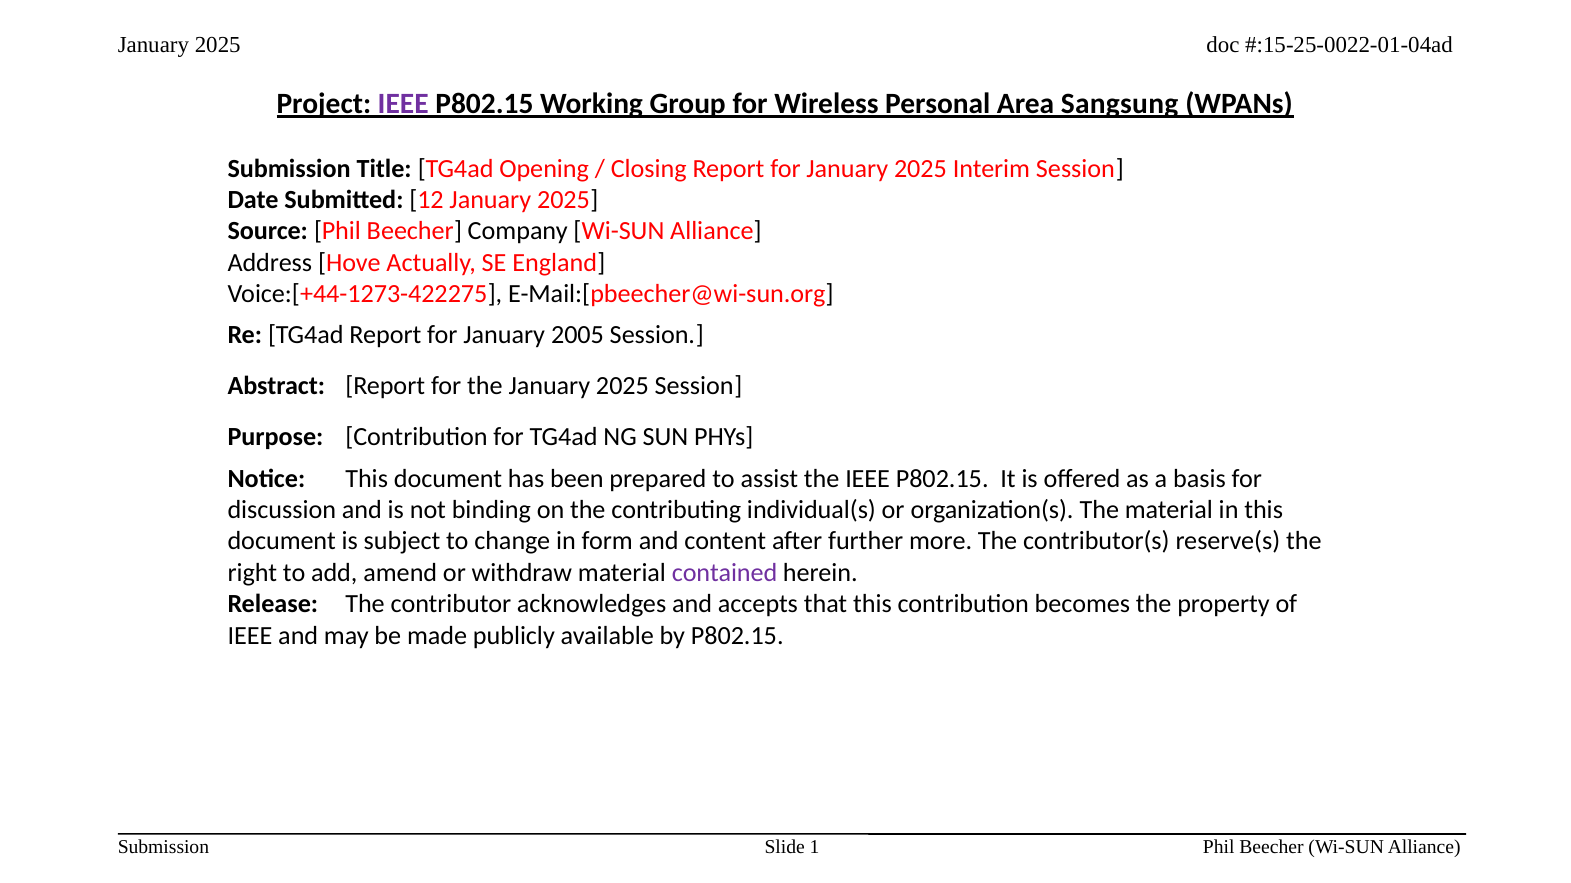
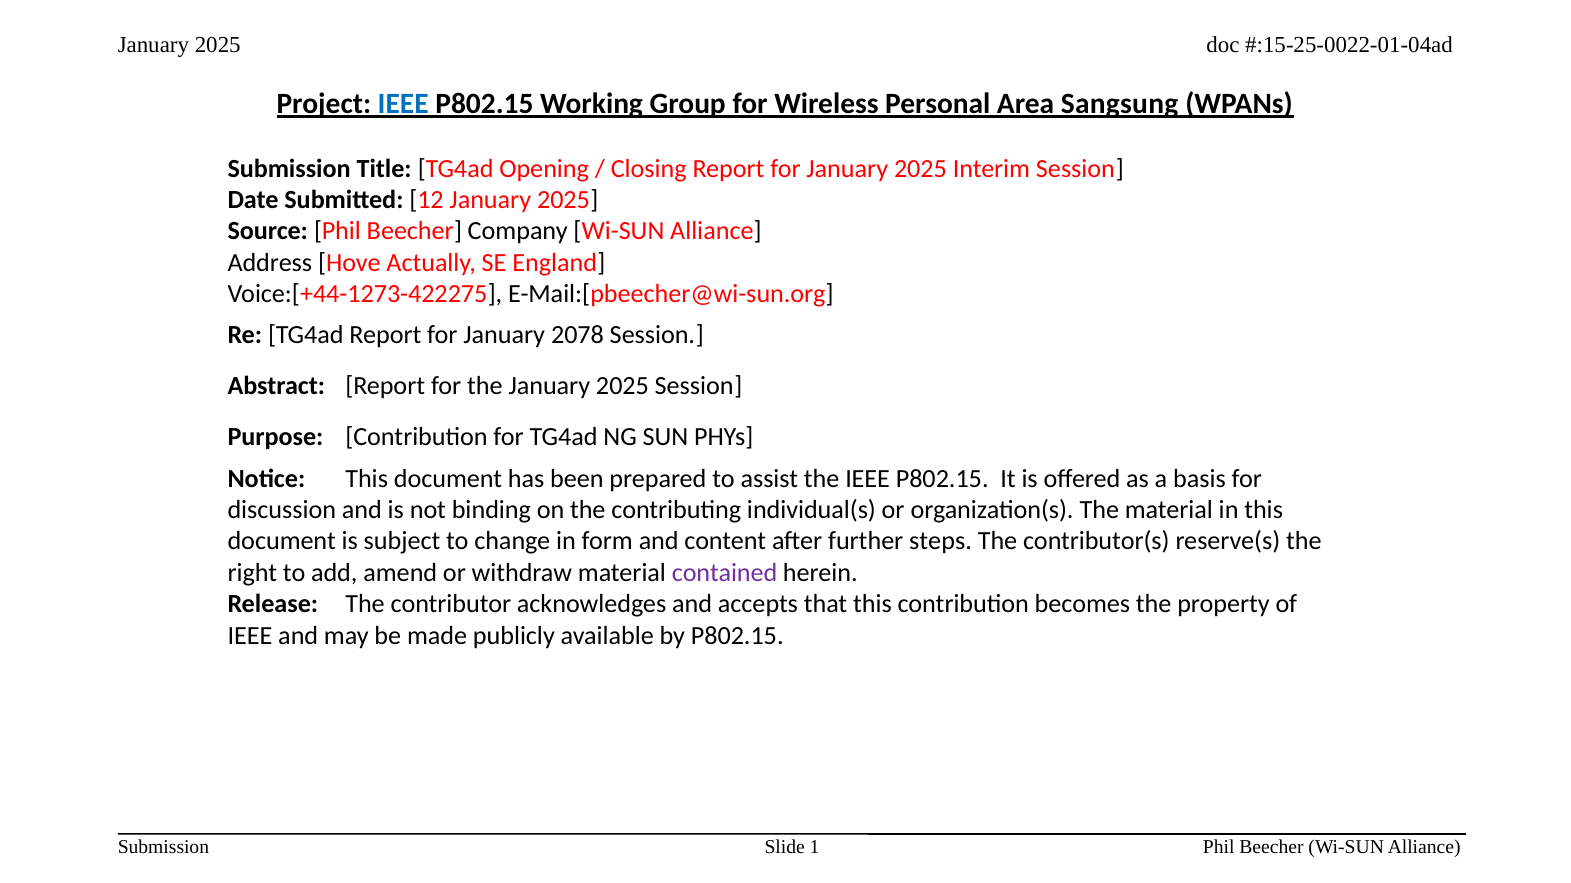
IEEE at (403, 104) colour: purple -> blue
2005: 2005 -> 2078
more: more -> steps
